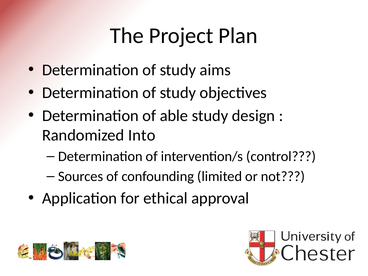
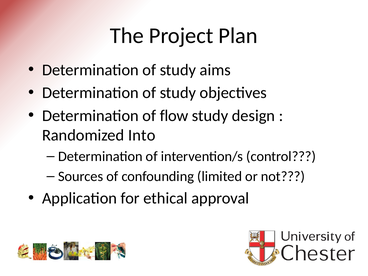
able: able -> flow
